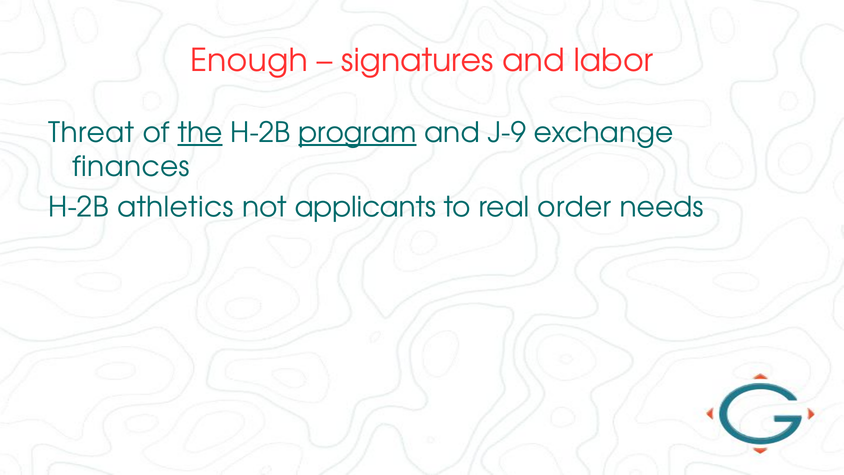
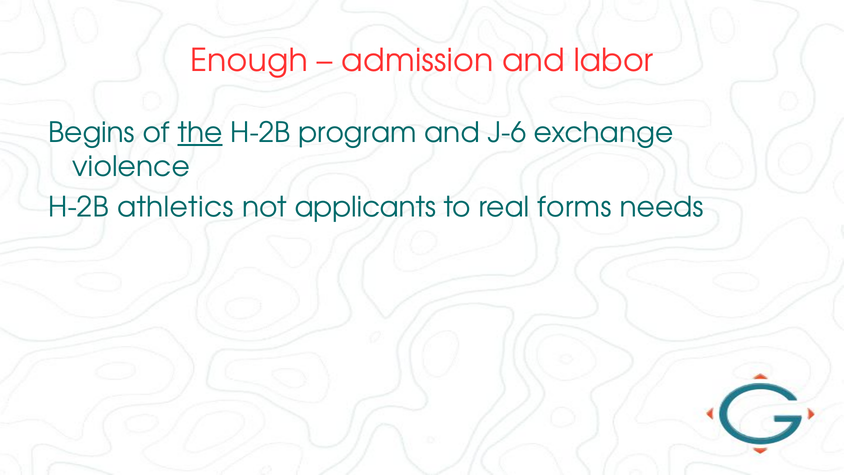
signatures: signatures -> admission
Threat: Threat -> Begins
program underline: present -> none
J-9: J-9 -> J-6
finances: finances -> violence
order: order -> forms
